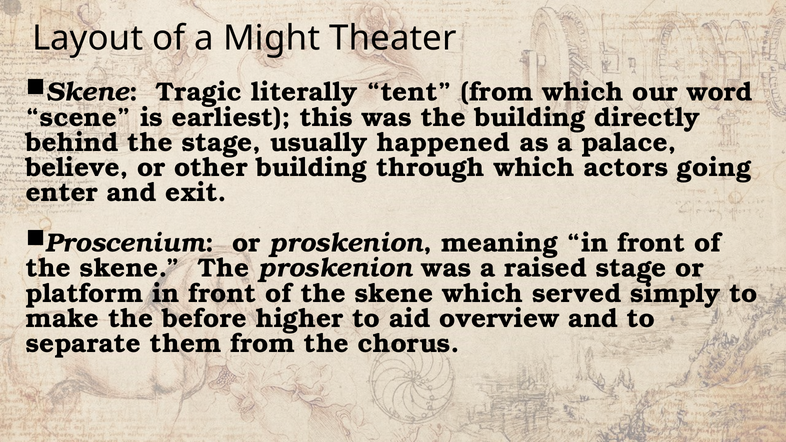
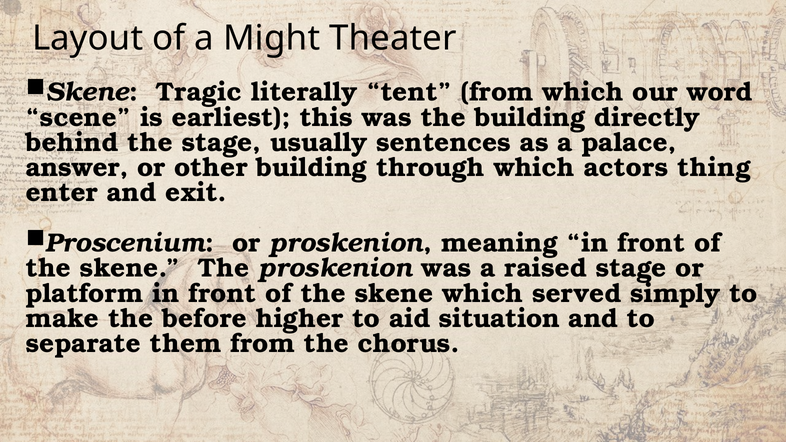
happened: happened -> sentences
believe: believe -> answer
going: going -> thing
overview: overview -> situation
